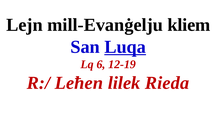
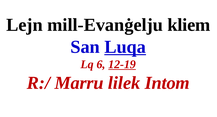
12-19 underline: none -> present
Leħen: Leħen -> Marru
Rieda: Rieda -> Intom
